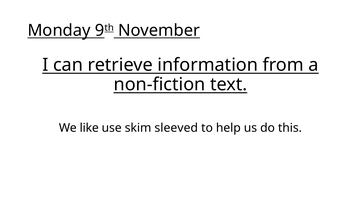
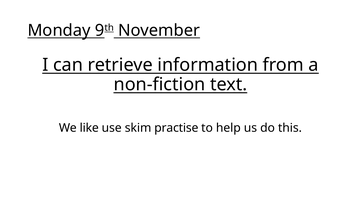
sleeved: sleeved -> practise
